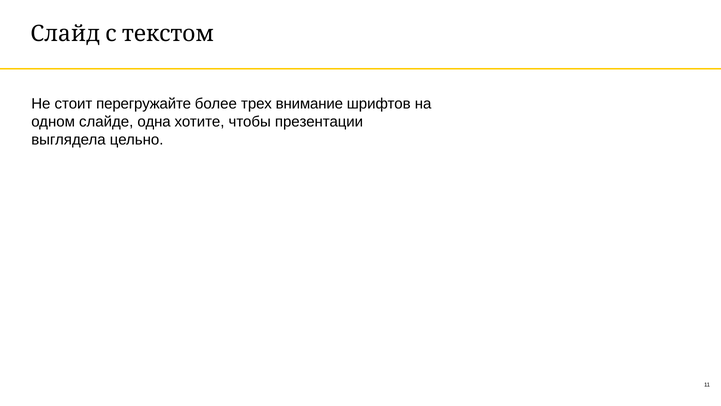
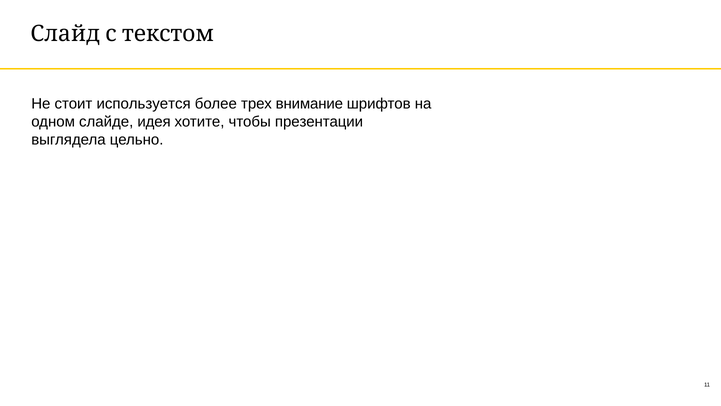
перегружайте: перегружайте -> используется
одна: одна -> идея
